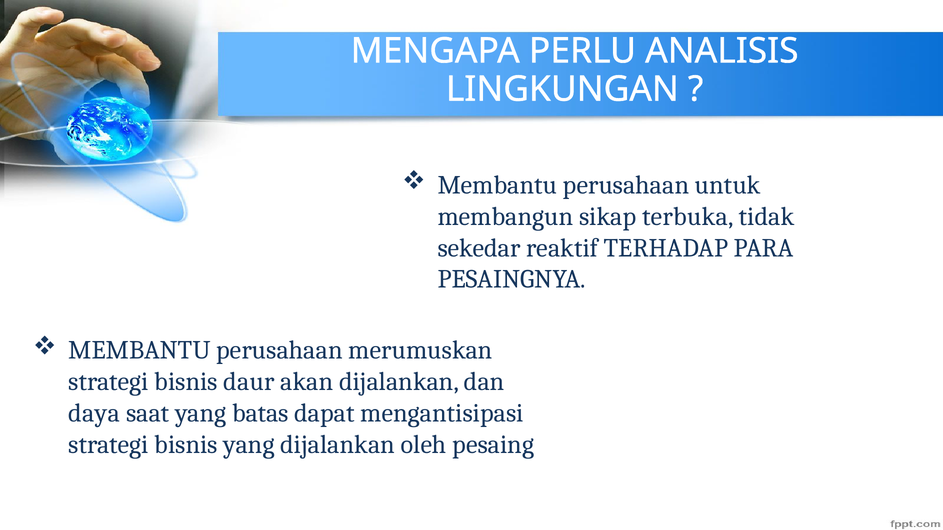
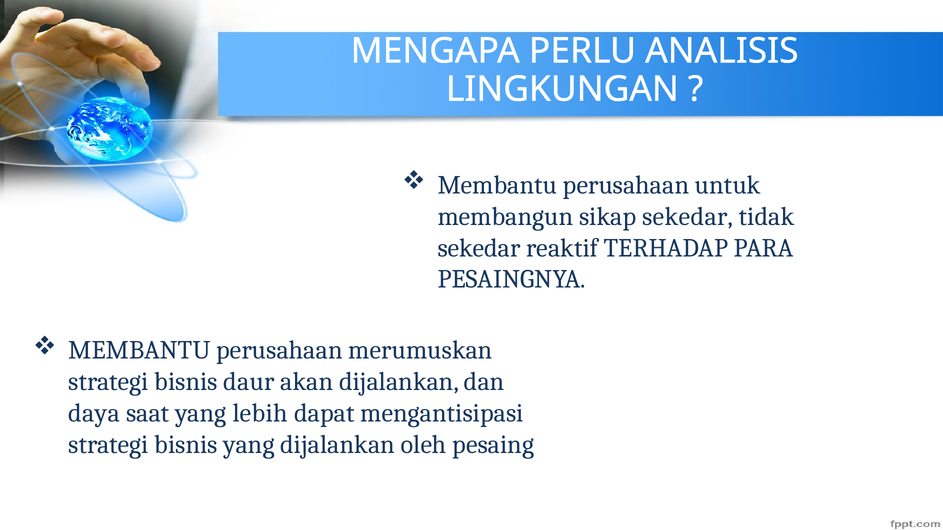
sikap terbuka: terbuka -> sekedar
batas: batas -> lebih
